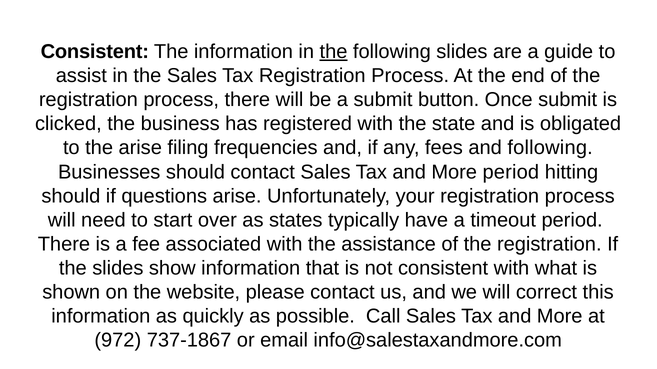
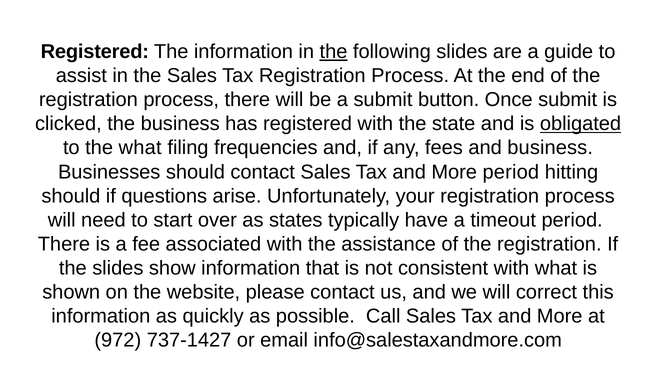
Consistent at (95, 52): Consistent -> Registered
obligated underline: none -> present
the arise: arise -> what
and following: following -> business
737-1867: 737-1867 -> 737-1427
